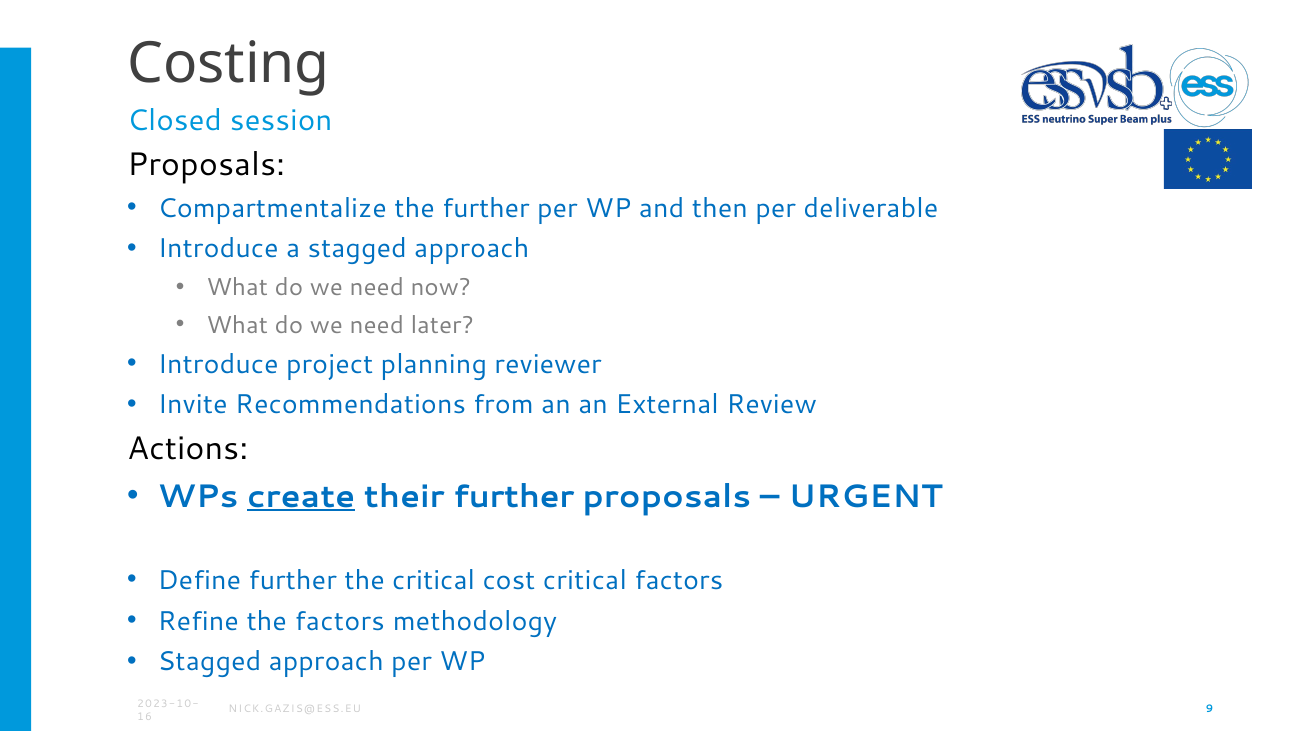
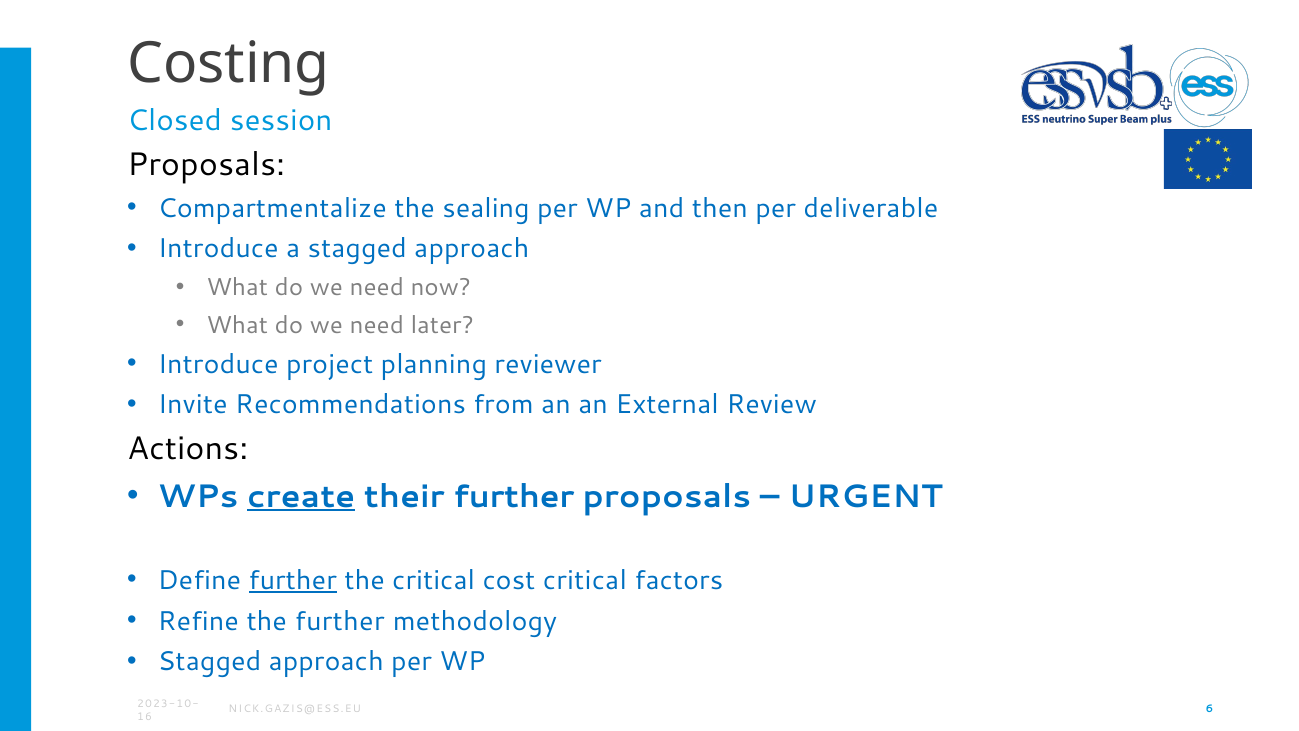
the further: further -> sealing
further at (293, 580) underline: none -> present
the factors: factors -> further
9: 9 -> 6
